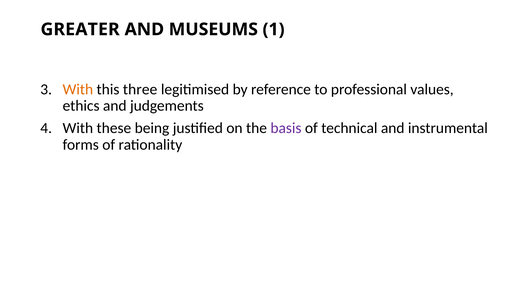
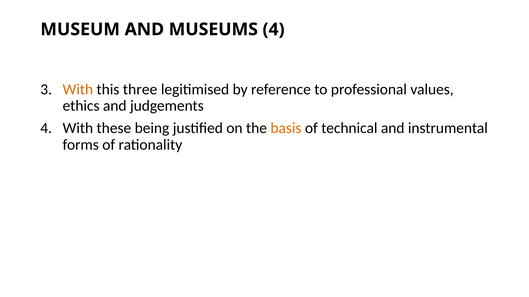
GREATER: GREATER -> MUSEUM
MUSEUMS 1: 1 -> 4
basis colour: purple -> orange
